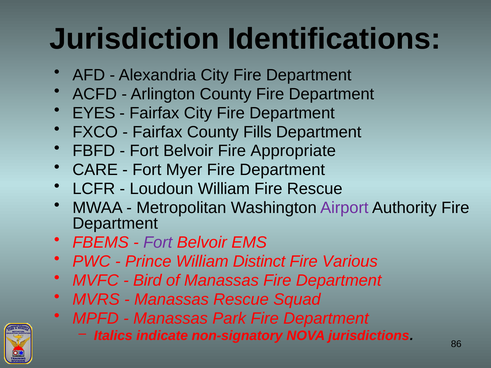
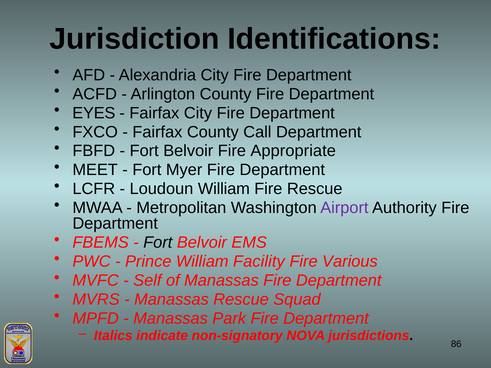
Fills: Fills -> Call
CARE: CARE -> MEET
Fort at (158, 243) colour: purple -> black
Distinct: Distinct -> Facility
Bird: Bird -> Self
